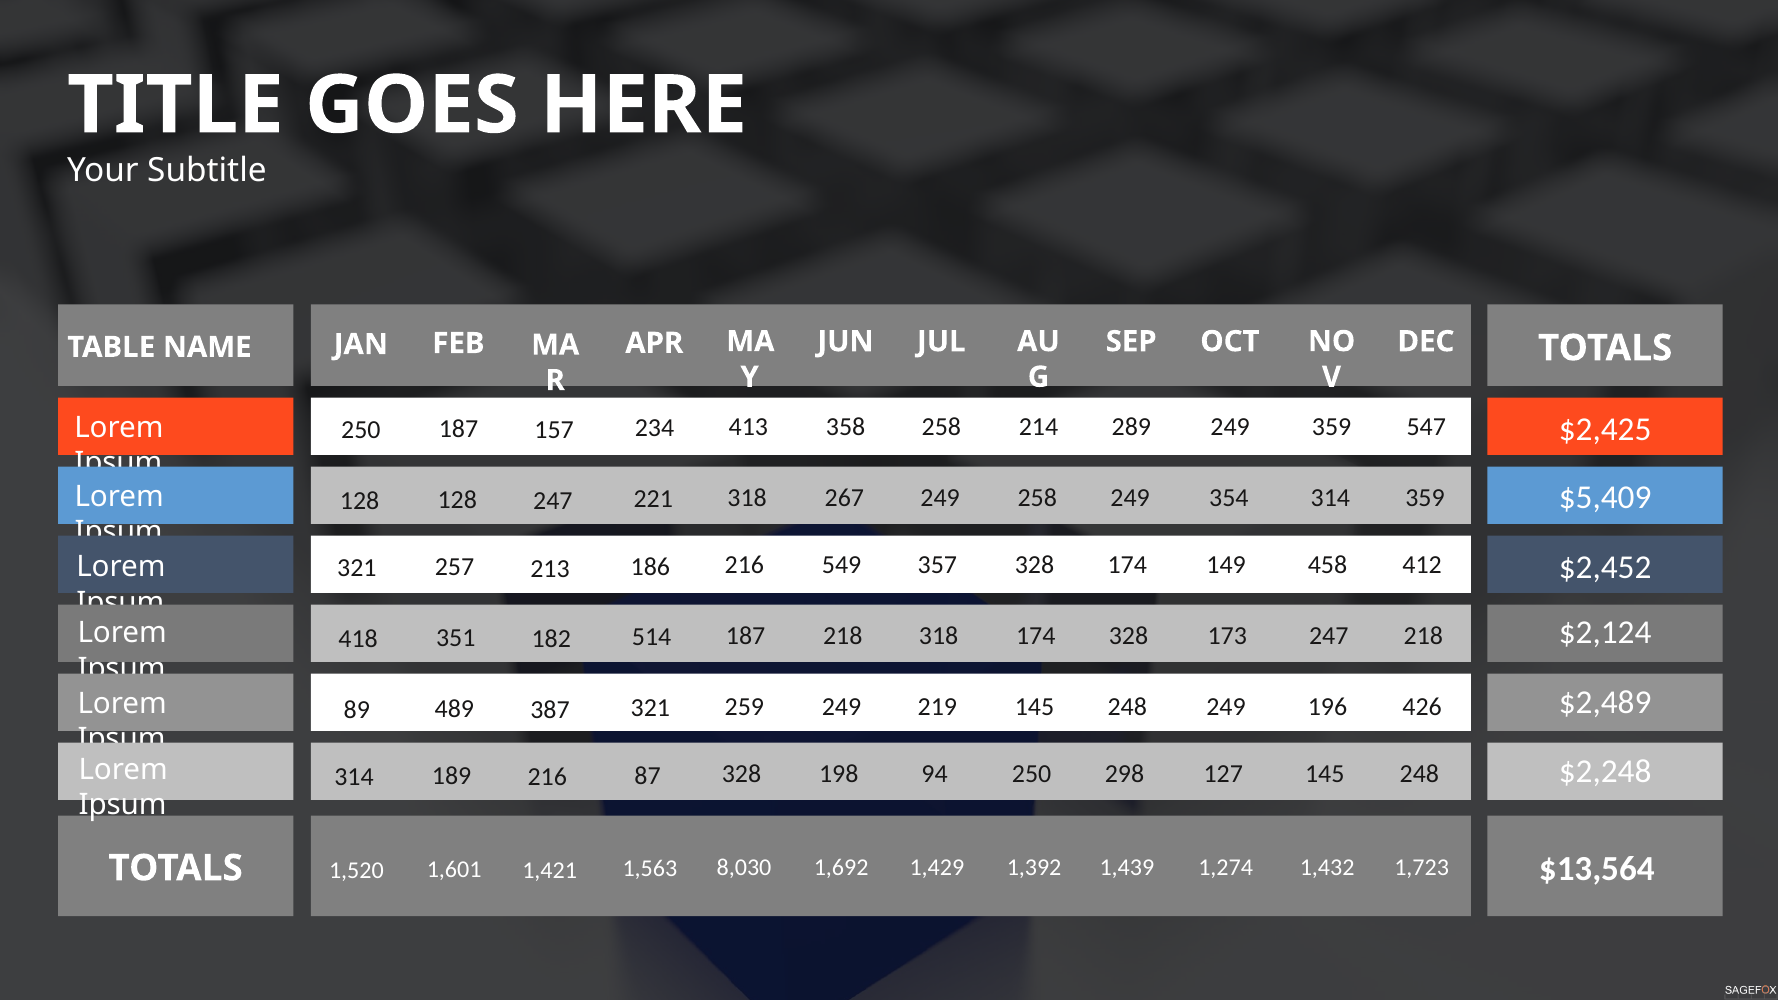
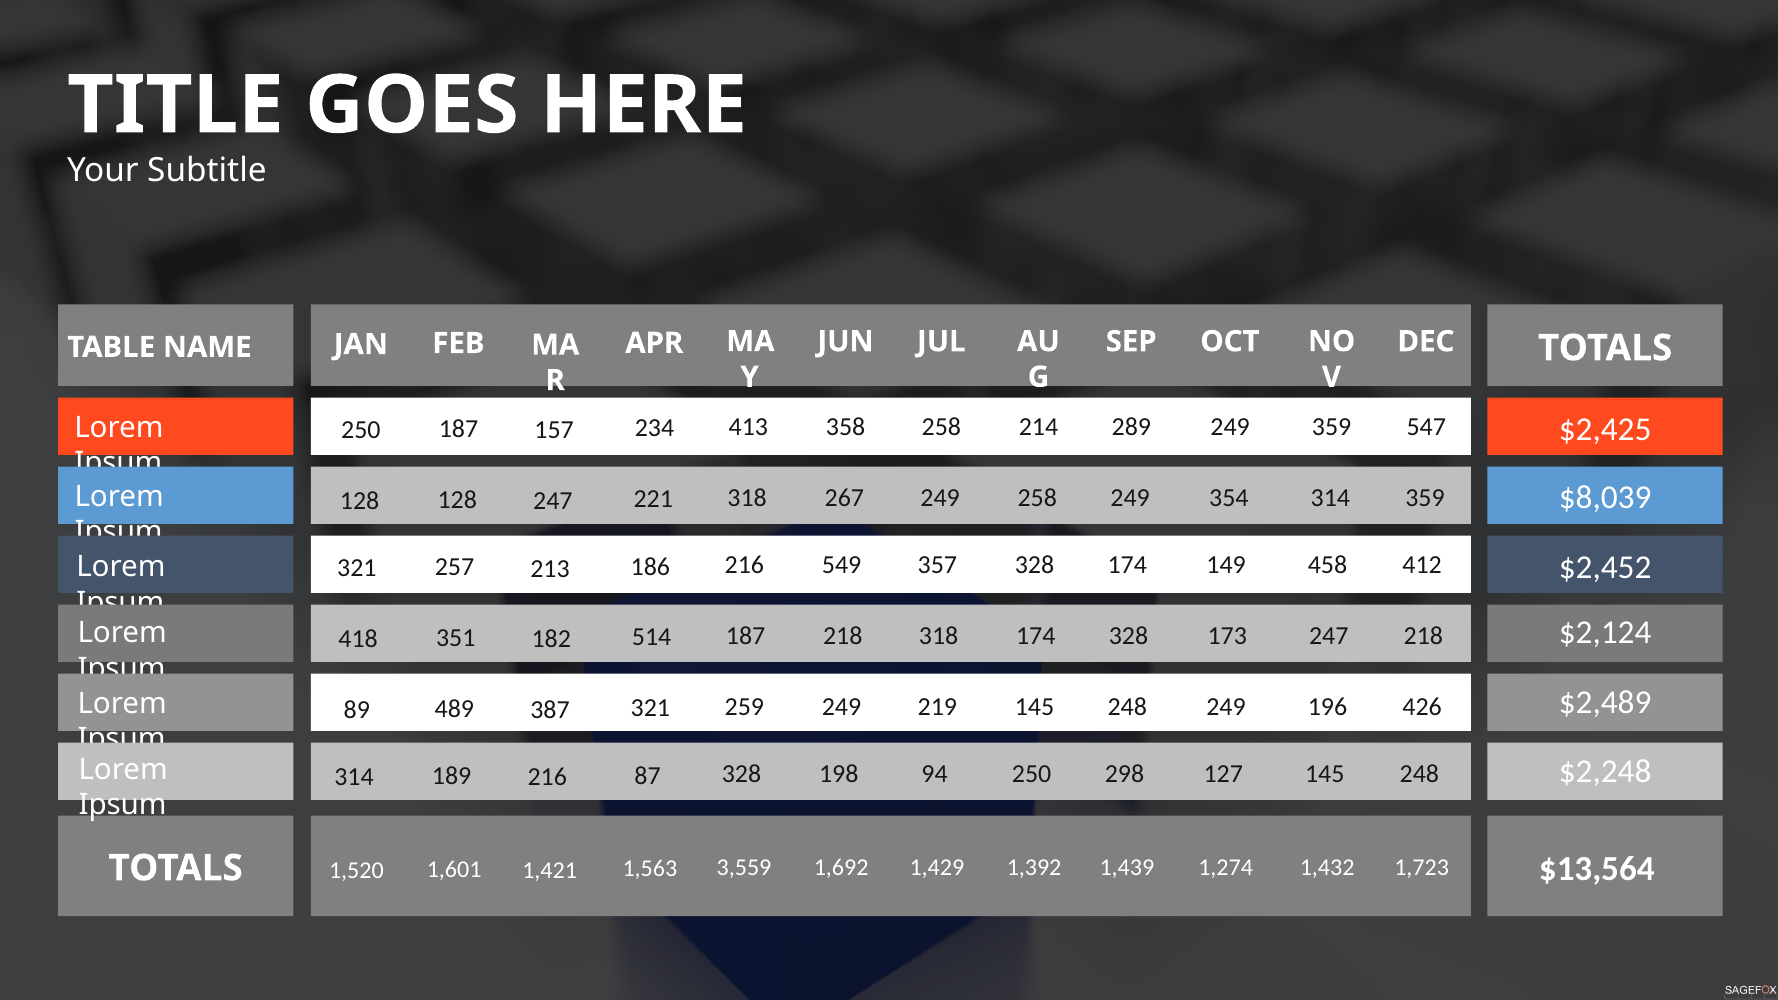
$5,409: $5,409 -> $8,039
8,030: 8,030 -> 3,559
